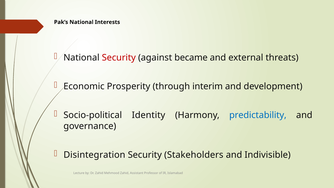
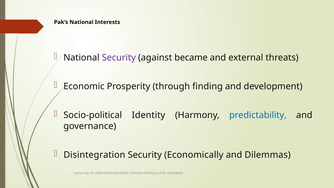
Security at (119, 58) colour: red -> purple
interim: interim -> finding
Stakeholders: Stakeholders -> Economically
Indivisible: Indivisible -> Dilemmas
